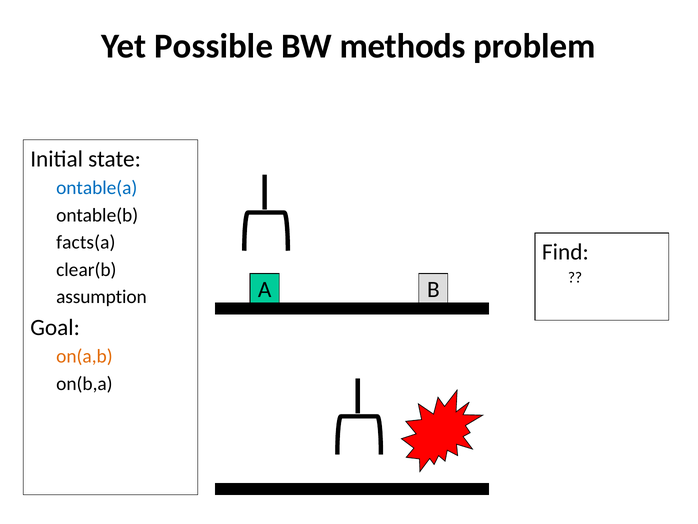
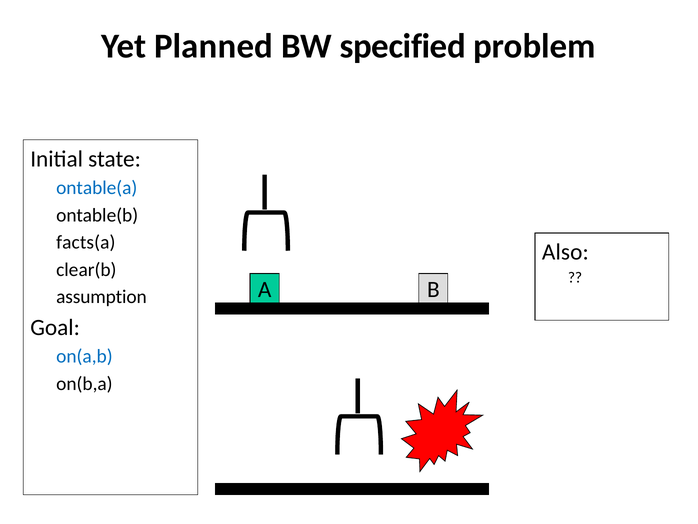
Possible: Possible -> Planned
methods: methods -> specified
Find: Find -> Also
on(a,b colour: orange -> blue
